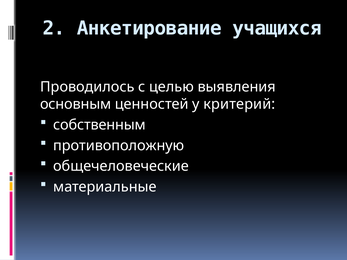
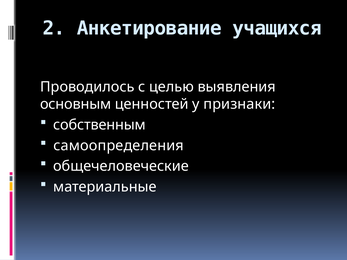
критерий: критерий -> признаки
противоположную: противоположную -> самоопределения
